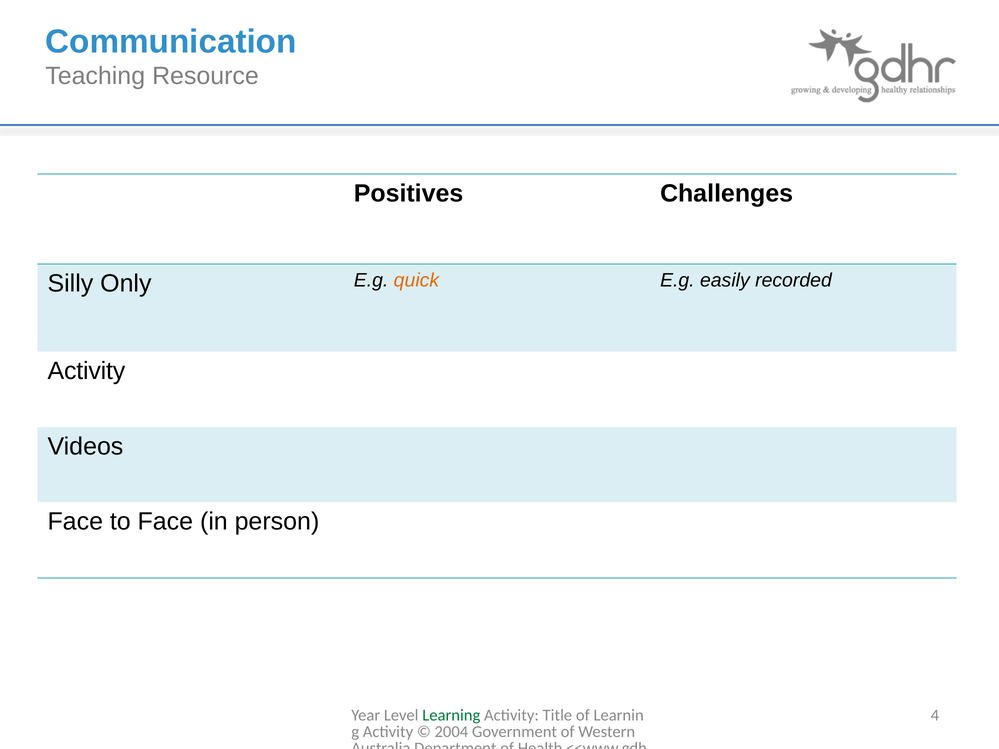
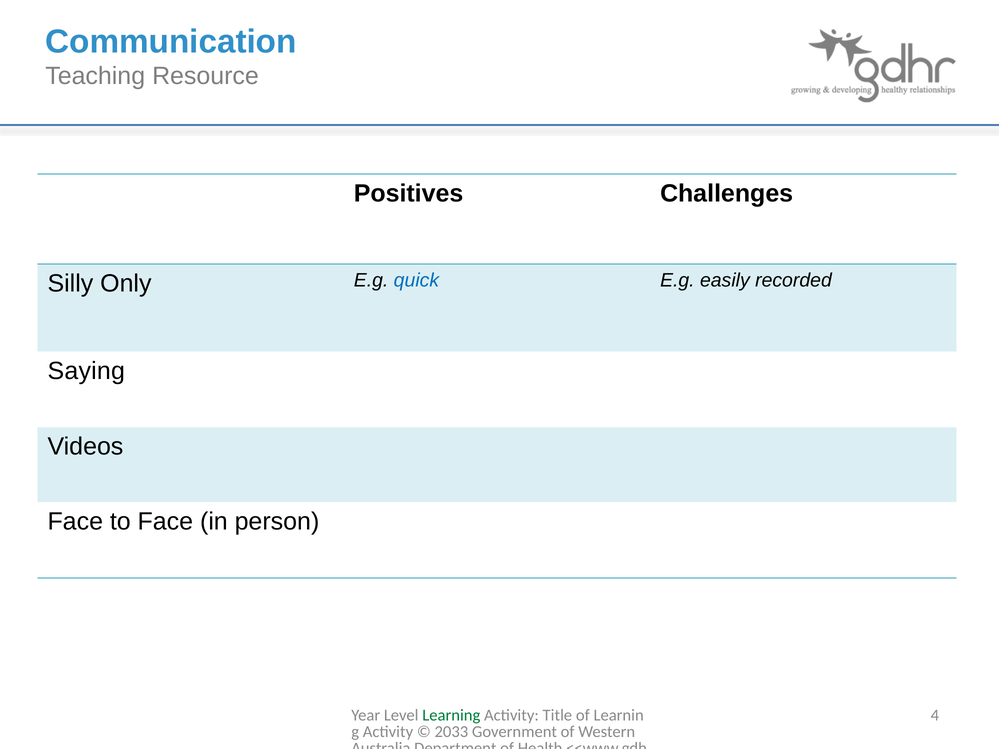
quick colour: orange -> blue
Activity at (86, 371): Activity -> Saying
2004: 2004 -> 2033
